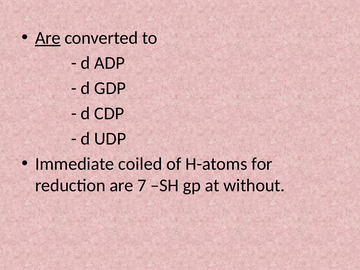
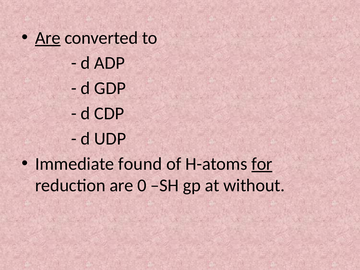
coiled: coiled -> found
for underline: none -> present
7: 7 -> 0
